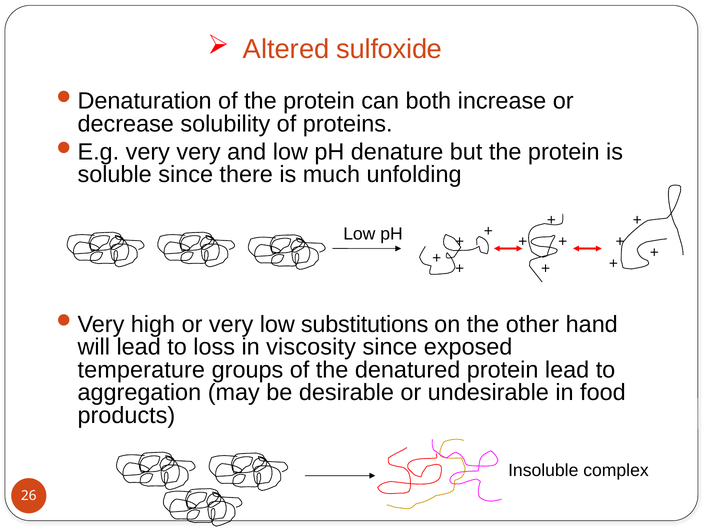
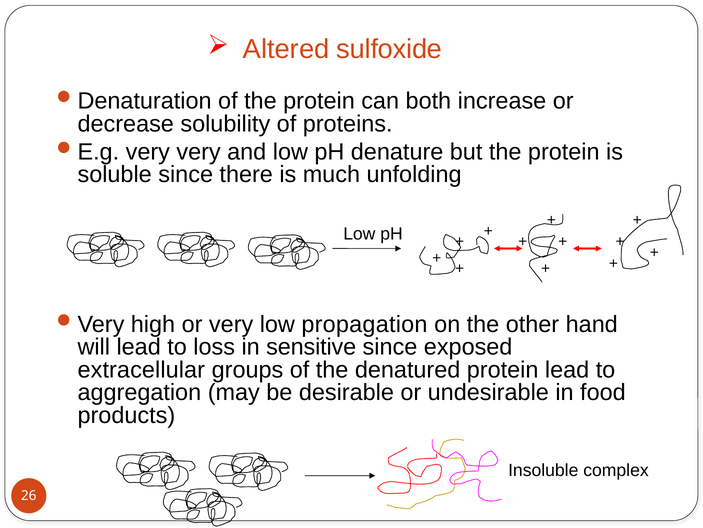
substitutions: substitutions -> propagation
viscosity: viscosity -> sensitive
temperature: temperature -> extracellular
